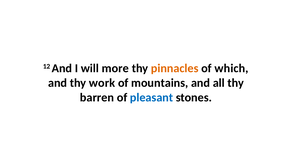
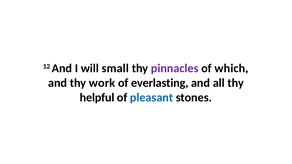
more: more -> small
pinnacles colour: orange -> purple
mountains: mountains -> everlasting
barren: barren -> helpful
